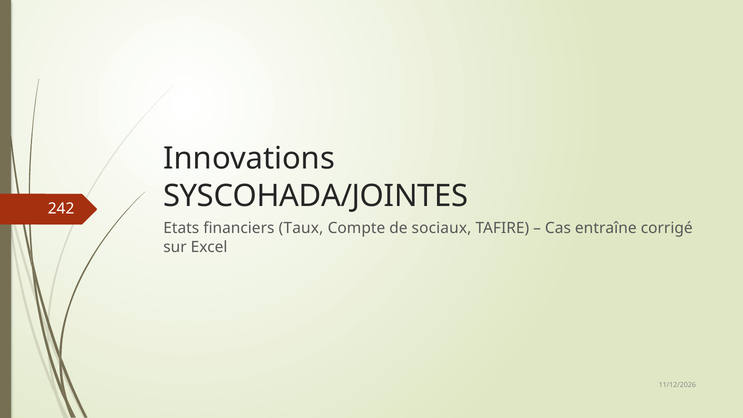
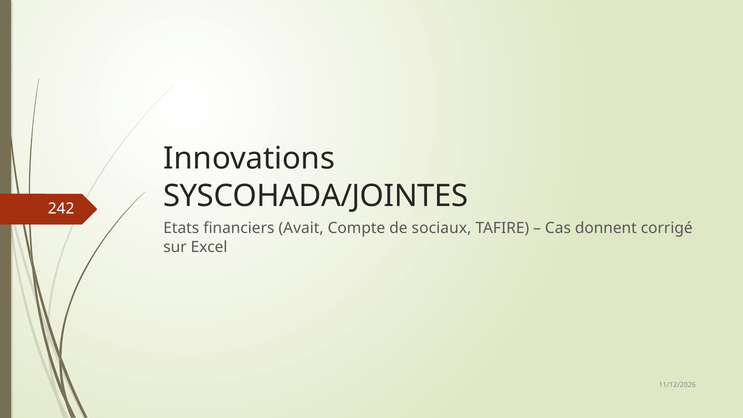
Taux: Taux -> Avait
entraîne: entraîne -> donnent
